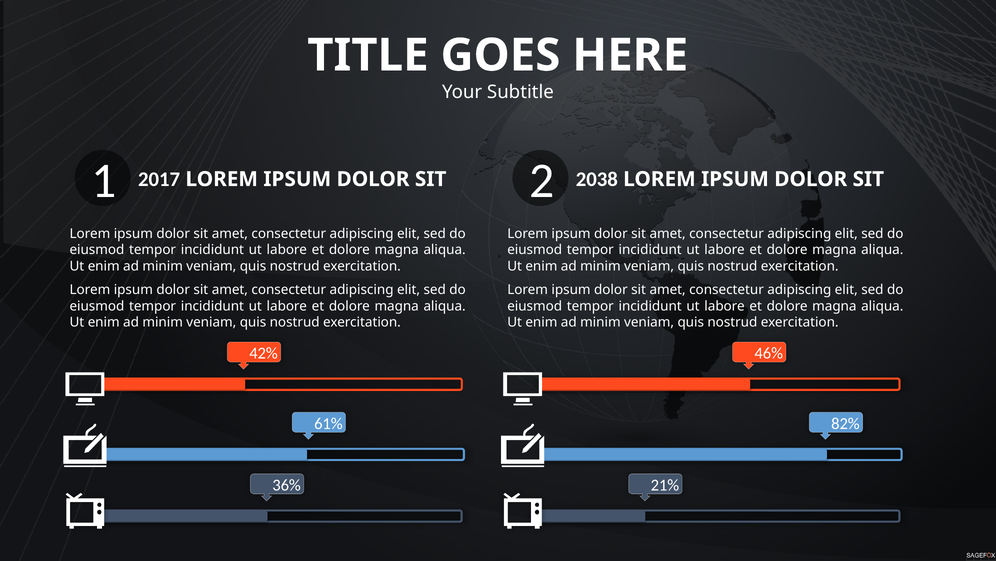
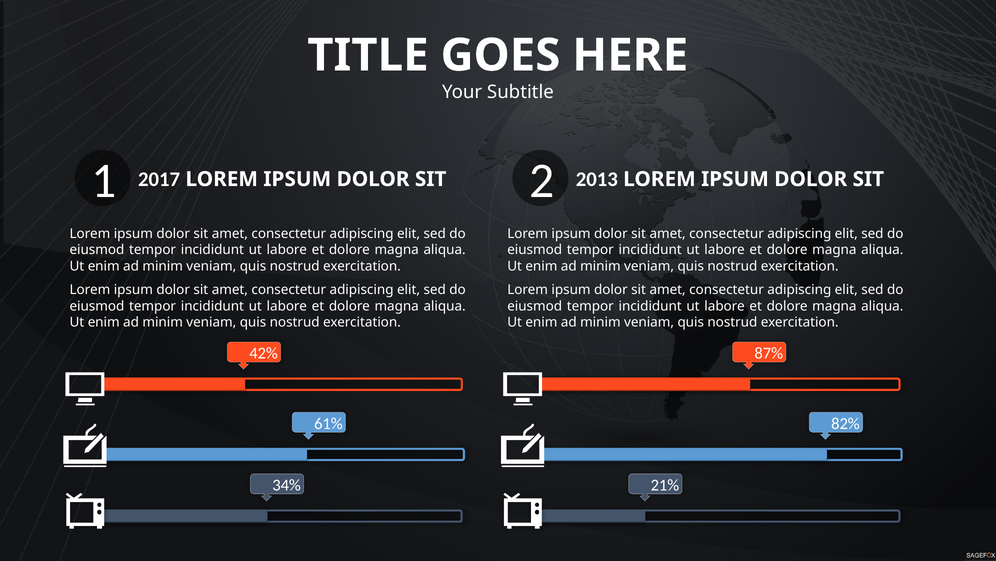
2038: 2038 -> 2013
46%: 46% -> 87%
36%: 36% -> 34%
